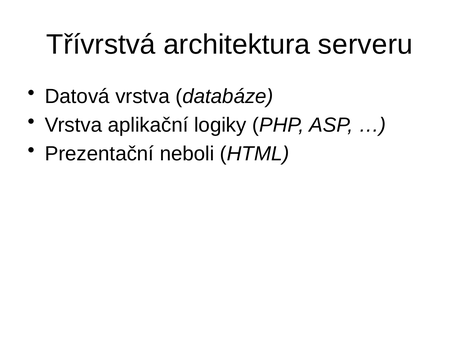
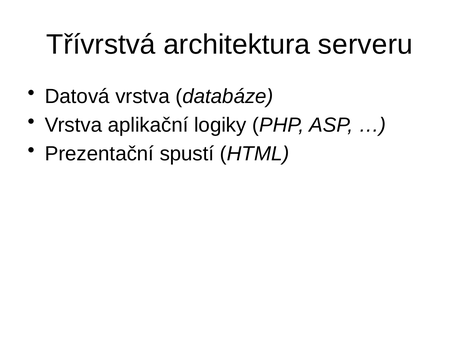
neboli: neboli -> spustí
